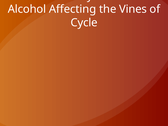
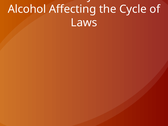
Vines: Vines -> Cycle
Cycle: Cycle -> Laws
